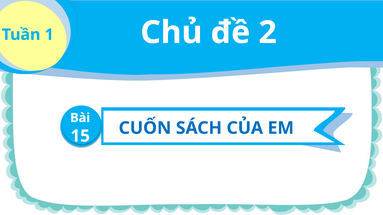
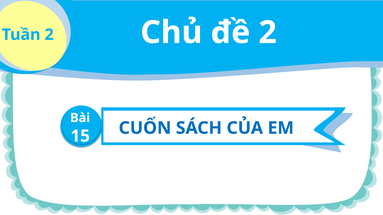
Tuần 1: 1 -> 2
